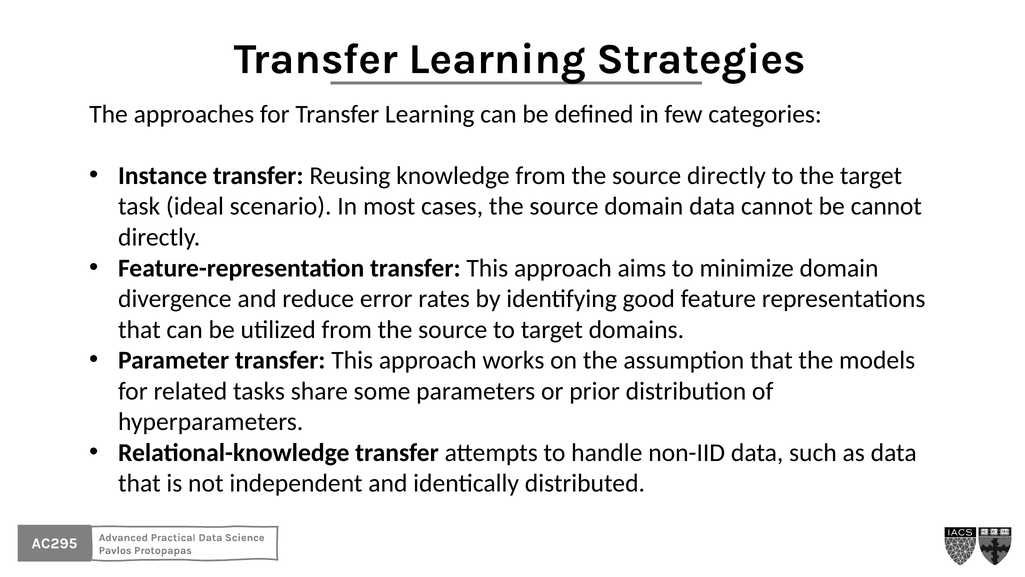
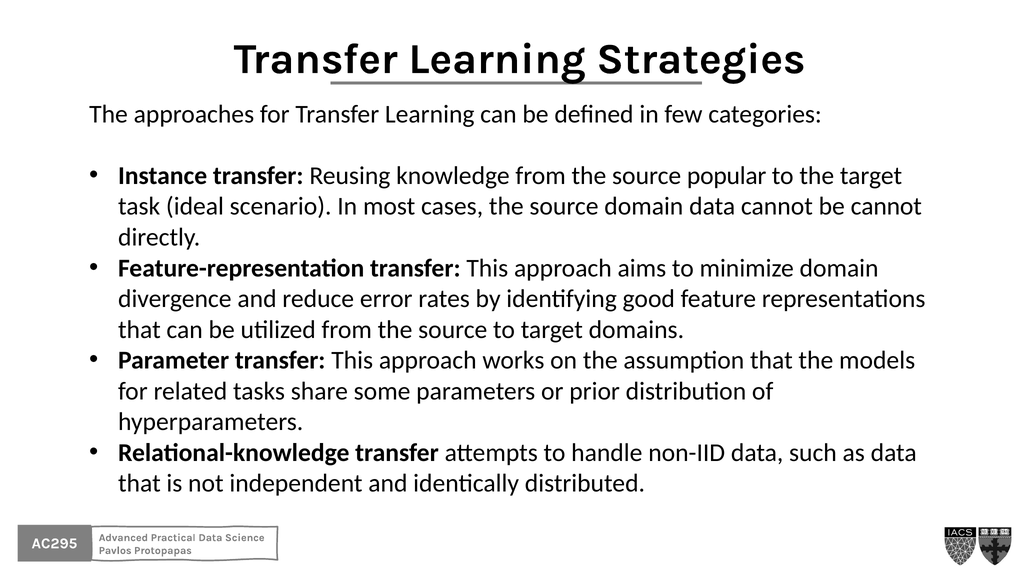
source directly: directly -> popular
